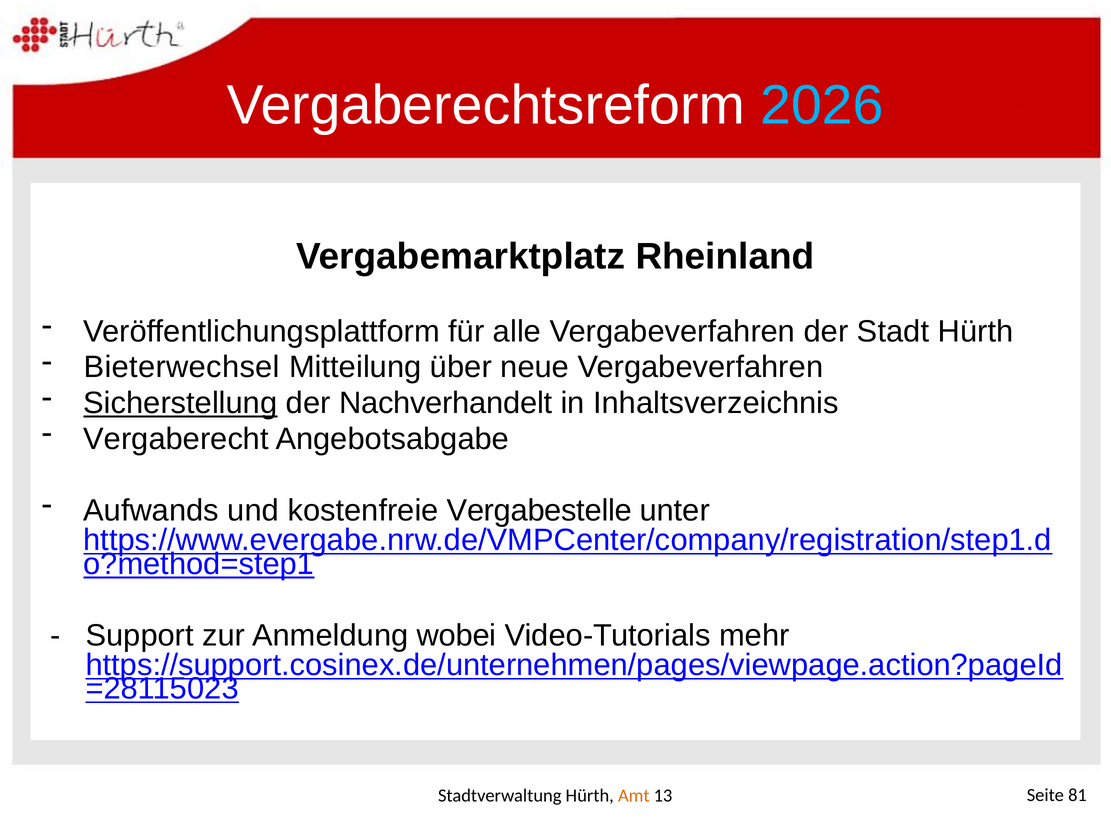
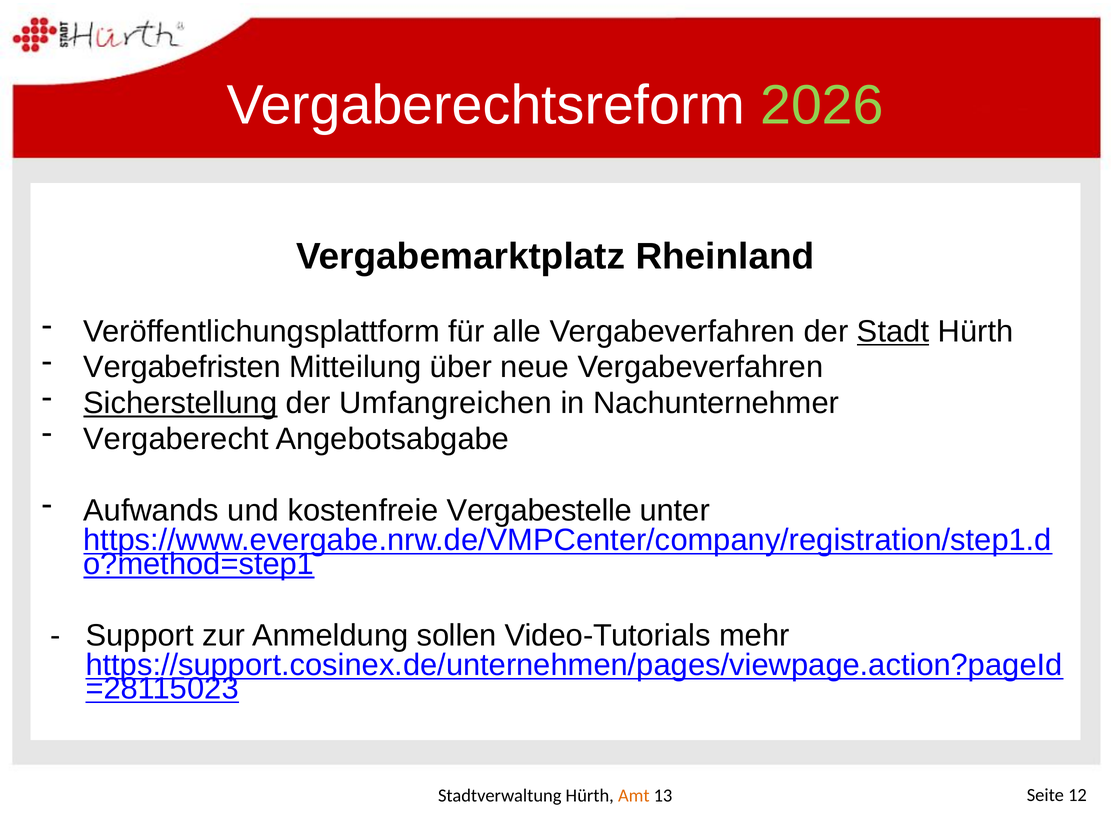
2026 colour: light blue -> light green
Stadt underline: none -> present
Bieterwechsel: Bieterwechsel -> Vergabefristen
Nachverhandelt: Nachverhandelt -> Umfangreichen
Inhaltsverzeichnis: Inhaltsverzeichnis -> Nachunternehmer
wobei: wobei -> sollen
81: 81 -> 12
